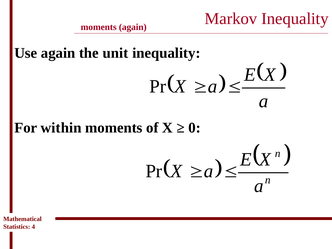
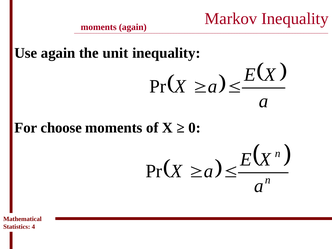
within: within -> choose
